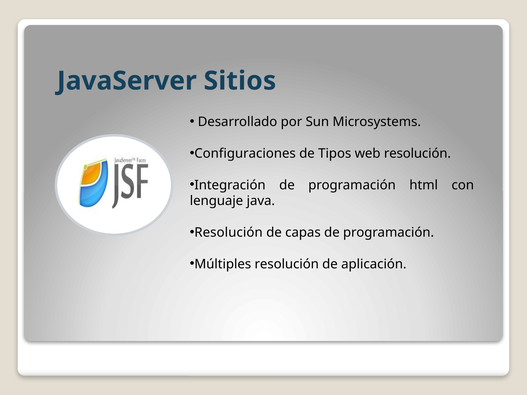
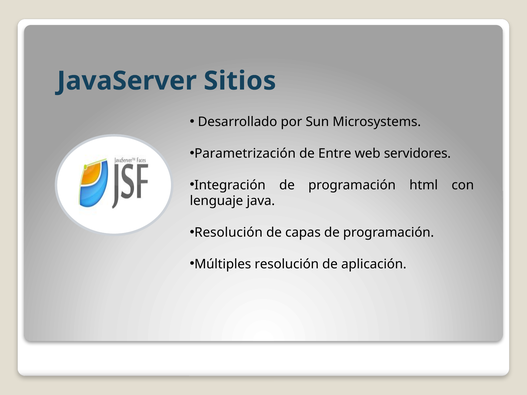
Configuraciones: Configuraciones -> Parametrización
Tipos: Tipos -> Entre
web resolución: resolución -> servidores
